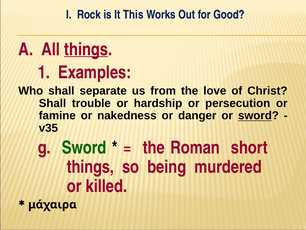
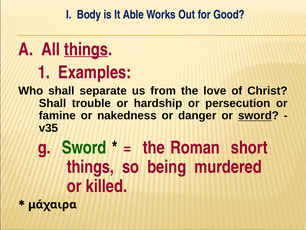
Rock: Rock -> Body
This: This -> Able
